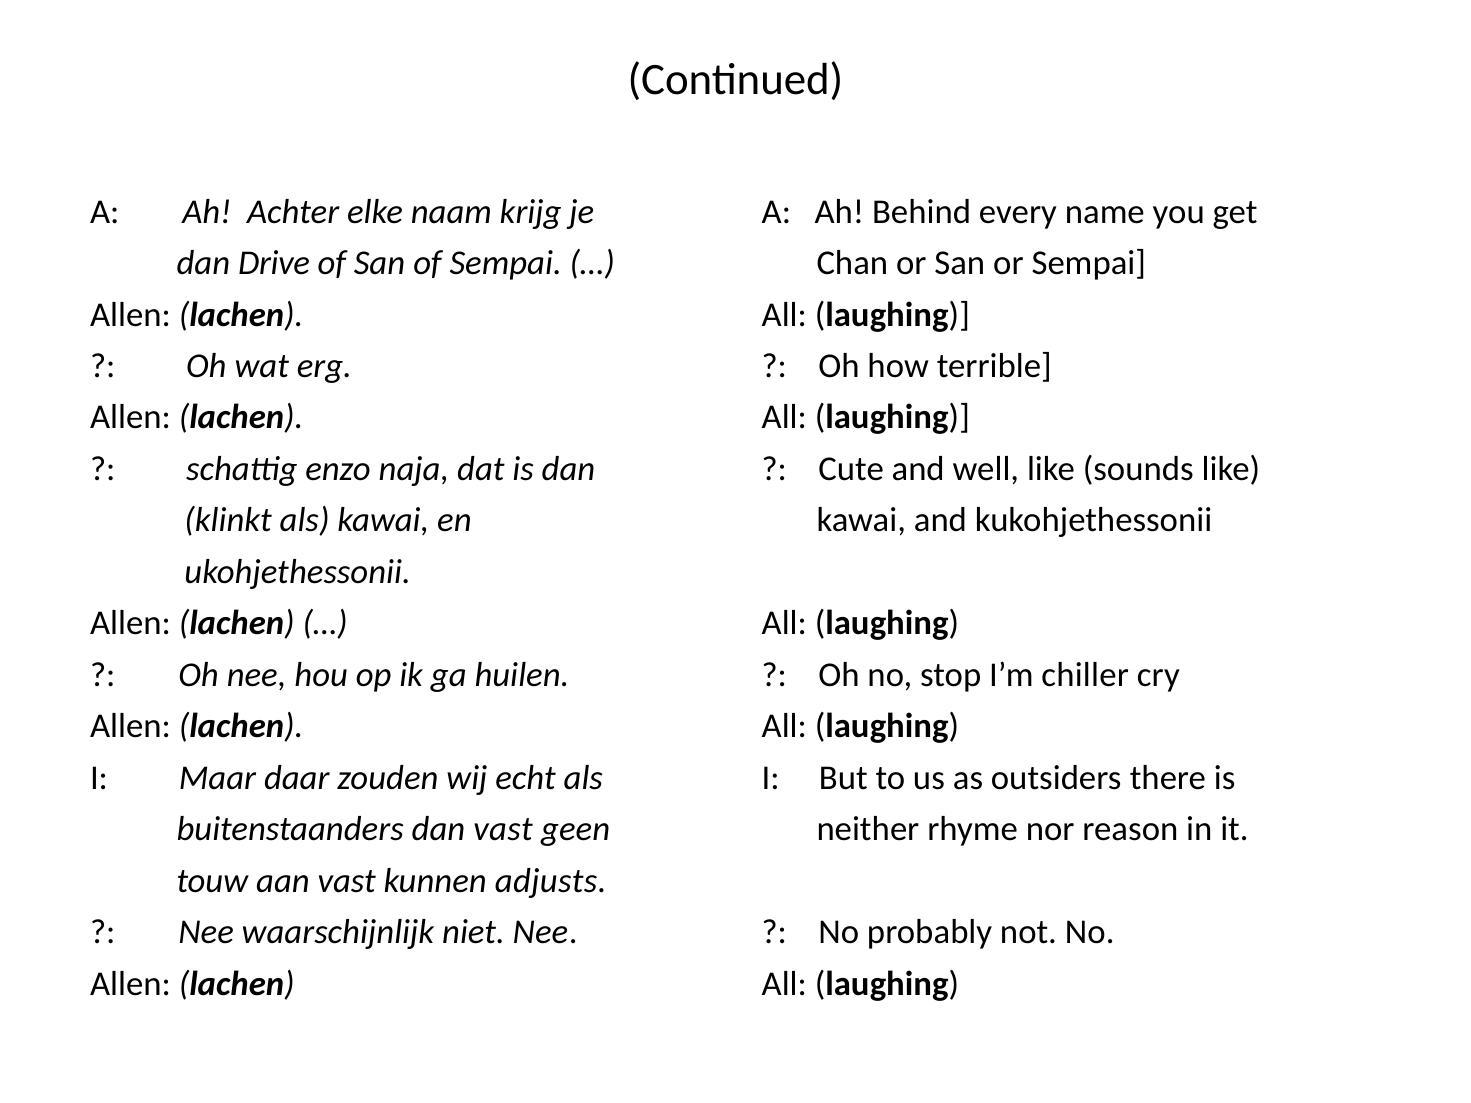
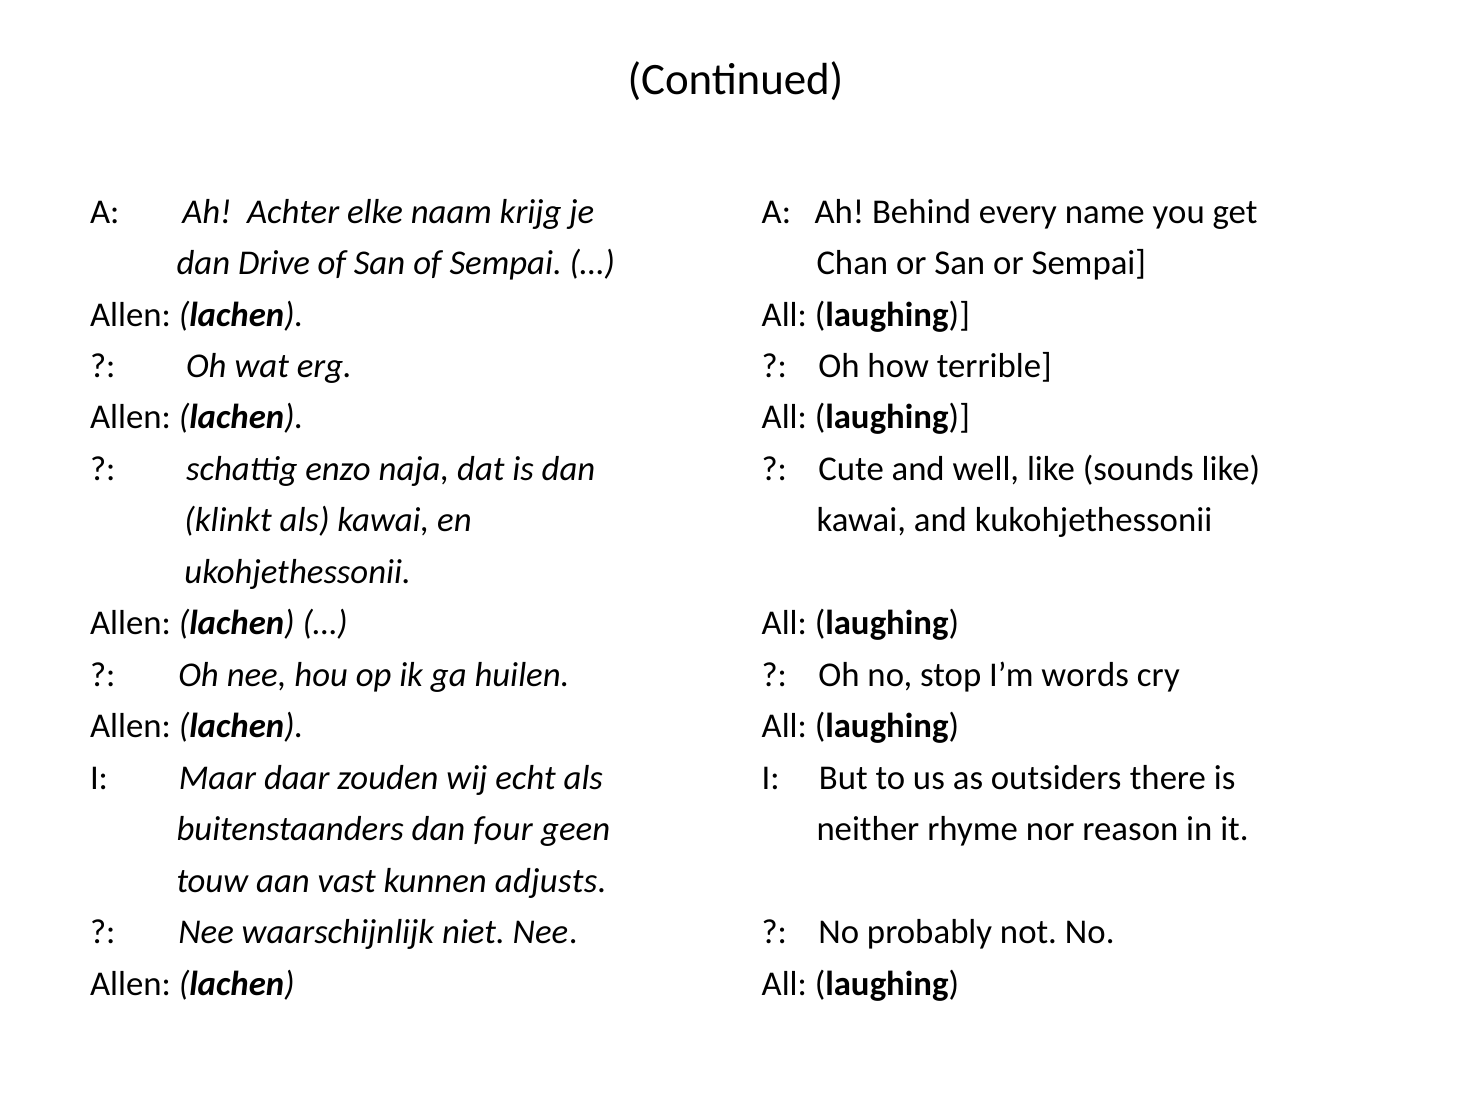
chiller: chiller -> words
dan vast: vast -> four
